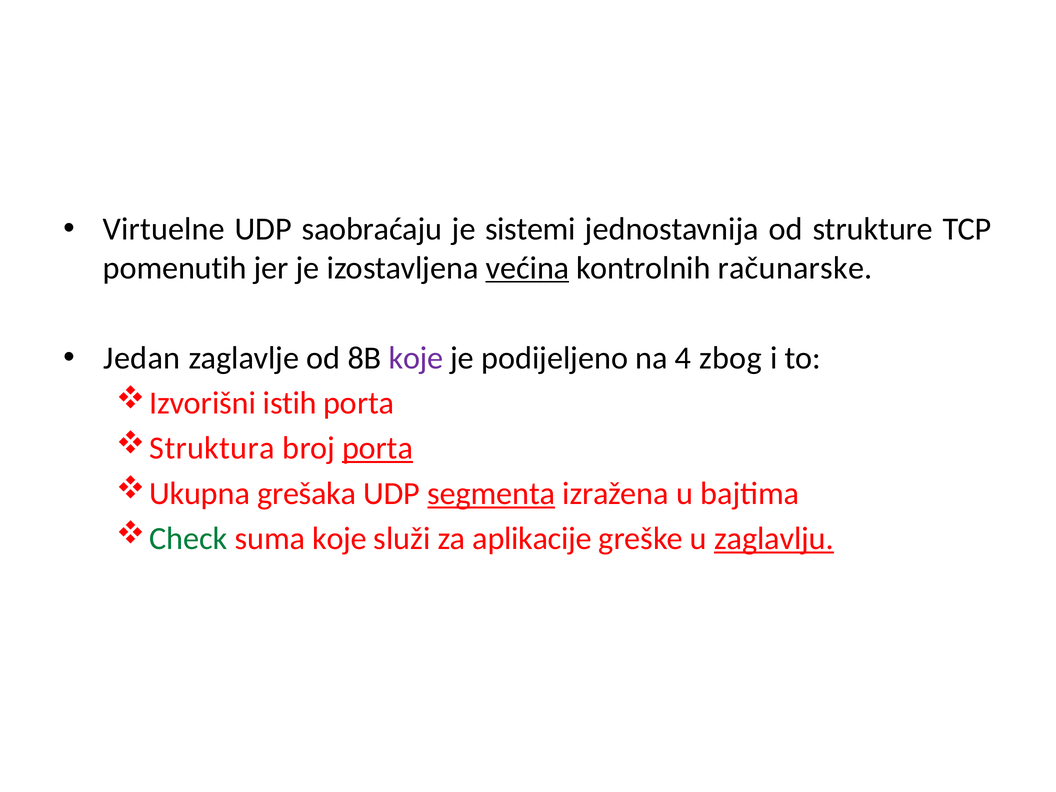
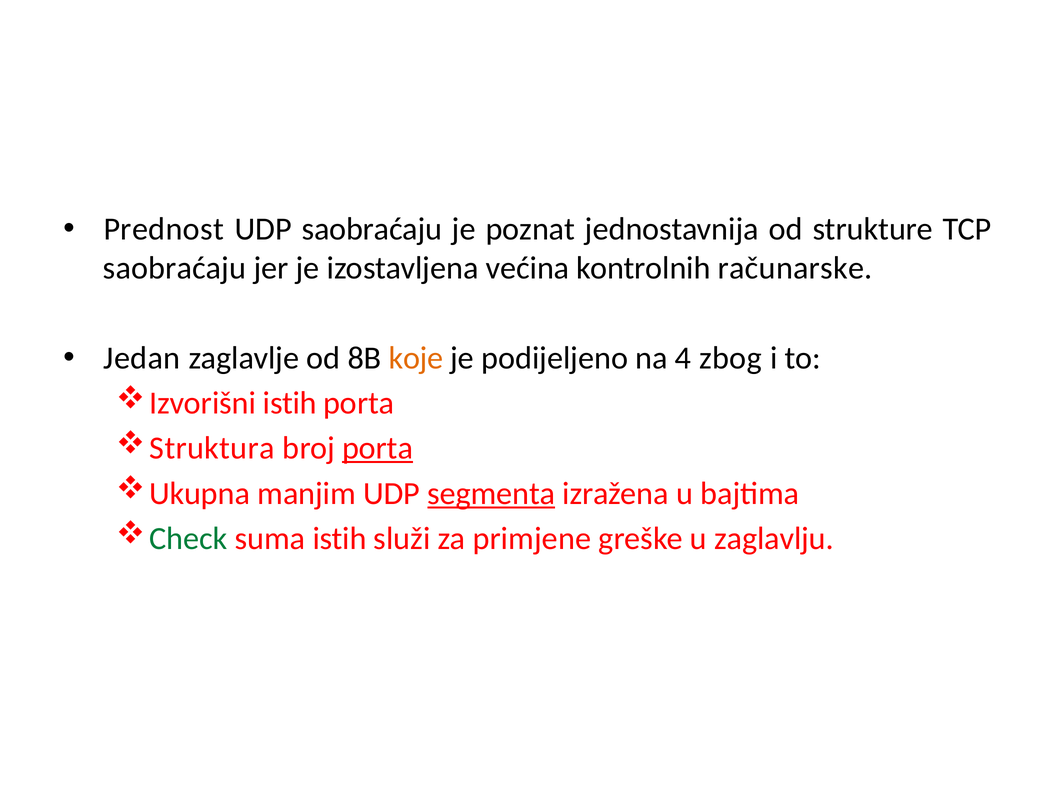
Virtuelne: Virtuelne -> Prednost
sistemi: sistemi -> poznat
pomenutih at (175, 268): pomenutih -> saobraćaju
većina underline: present -> none
koje at (416, 358) colour: purple -> orange
grešaka: grešaka -> manjim
suma koje: koje -> istih
aplikacije: aplikacije -> primjene
zaglavlju underline: present -> none
